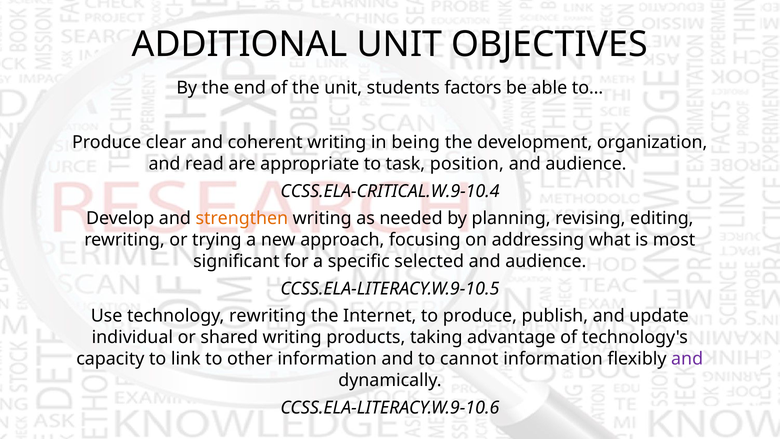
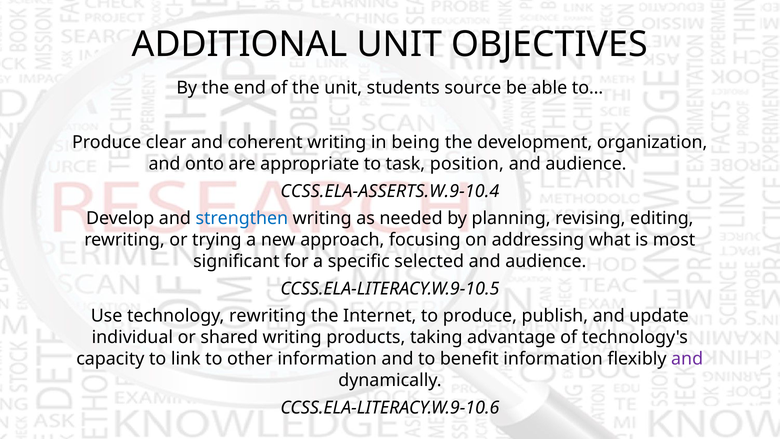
factors: factors -> source
read: read -> onto
CCSS.ELA-CRITICAL.W.9-10.4: CCSS.ELA-CRITICAL.W.9-10.4 -> CCSS.ELA-ASSERTS.W.9-10.4
strengthen colour: orange -> blue
cannot: cannot -> benefit
